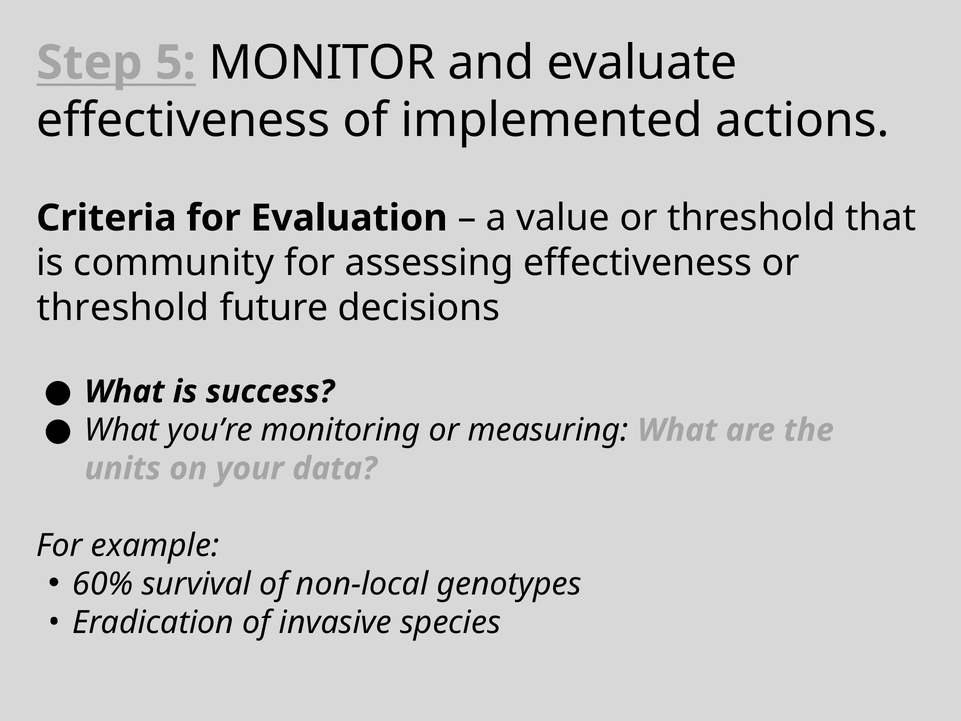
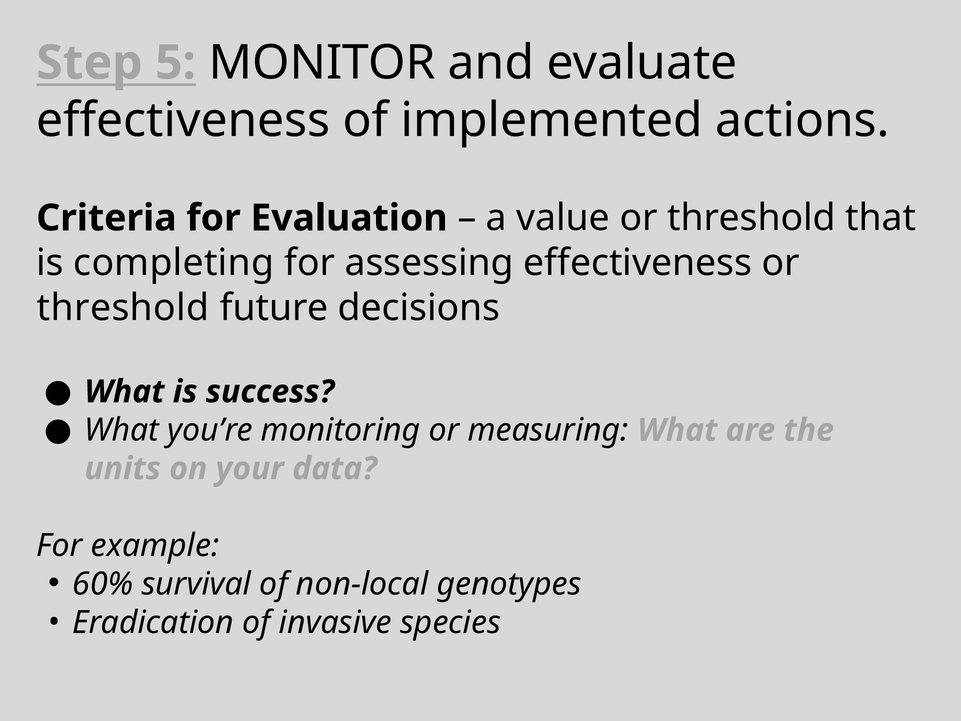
community: community -> completing
